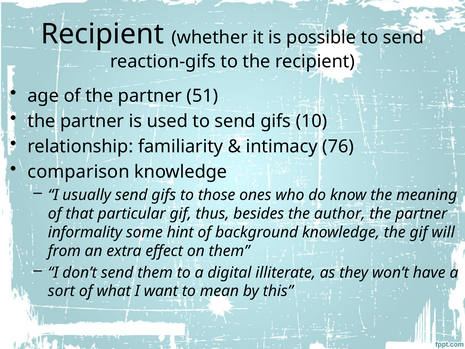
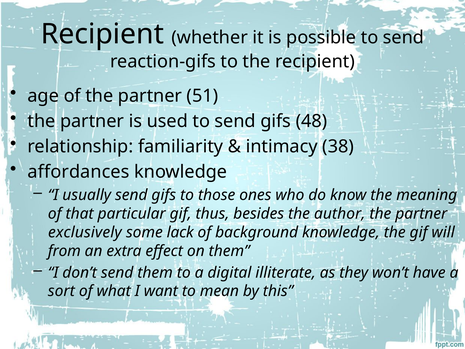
10: 10 -> 48
76: 76 -> 38
comparison: comparison -> affordances
informality: informality -> exclusively
hint: hint -> lack
